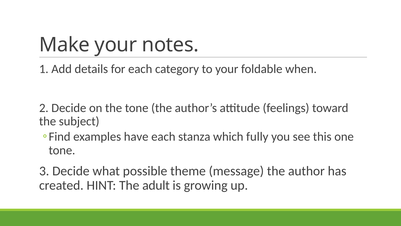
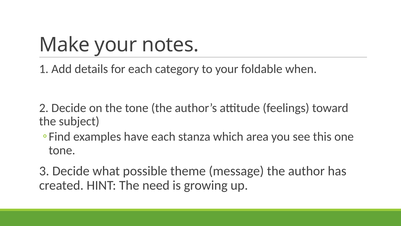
fully: fully -> area
adult: adult -> need
